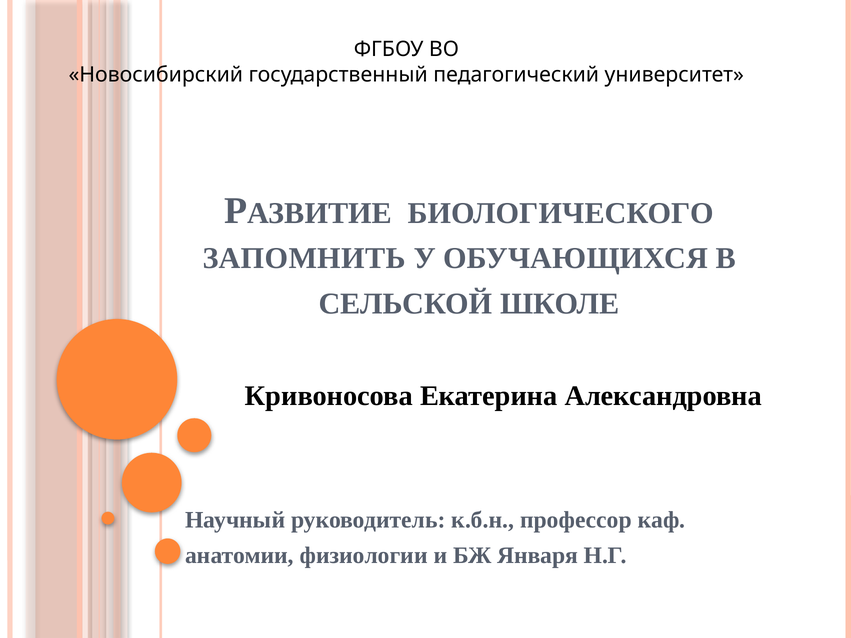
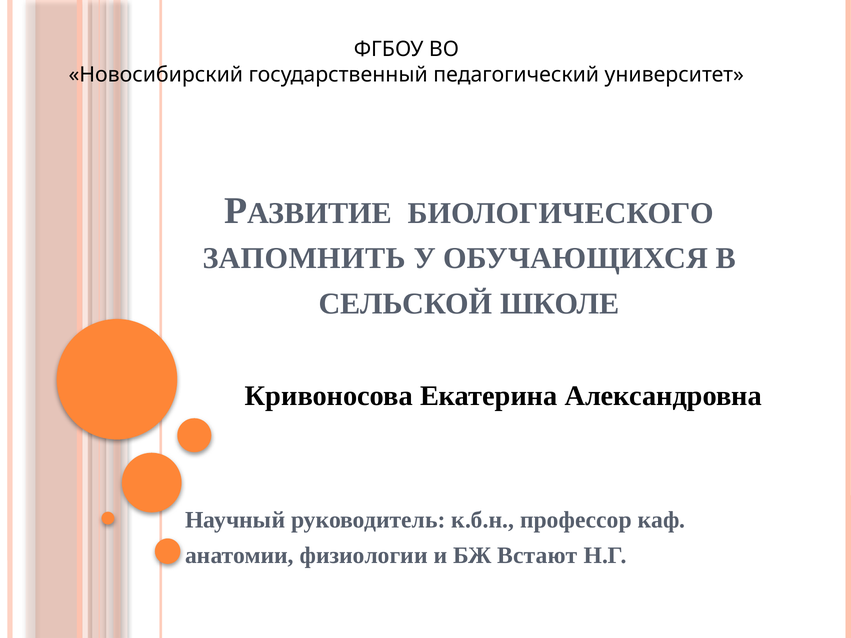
Января: Января -> Встают
